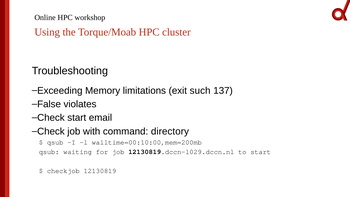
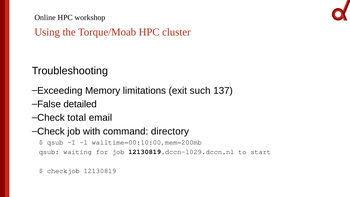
violates: violates -> detailed
Check start: start -> total
